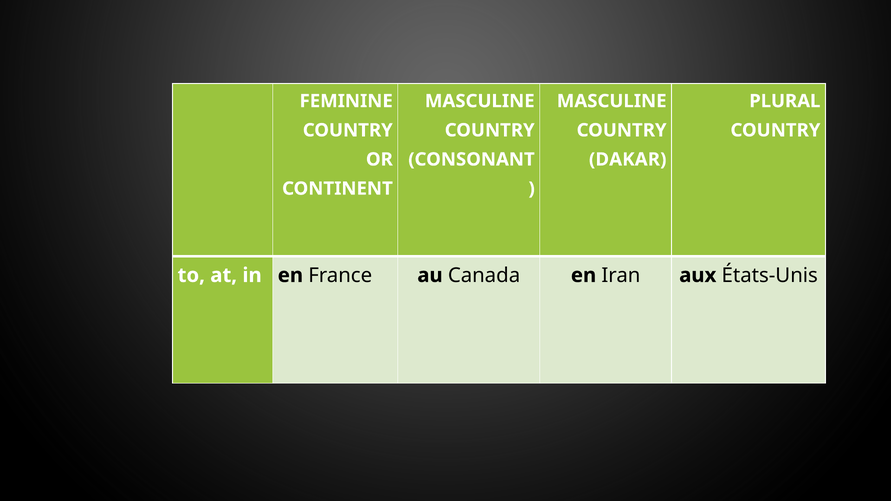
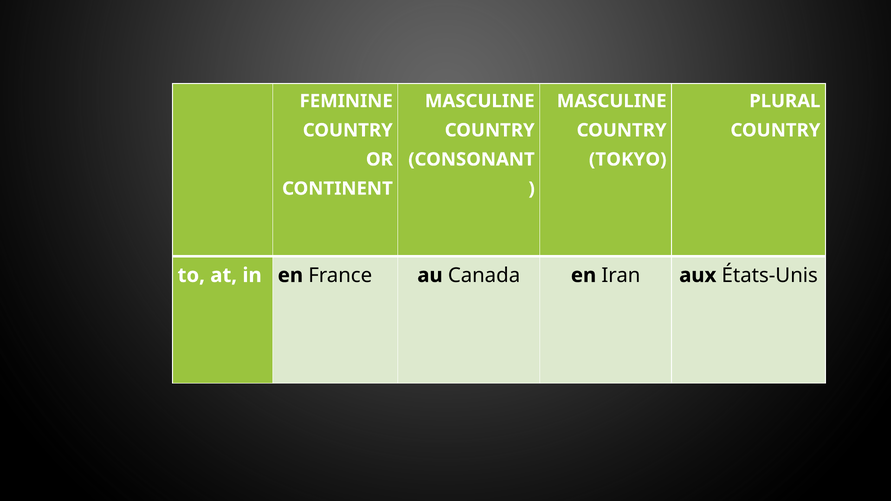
DAKAR: DAKAR -> TOKYO
